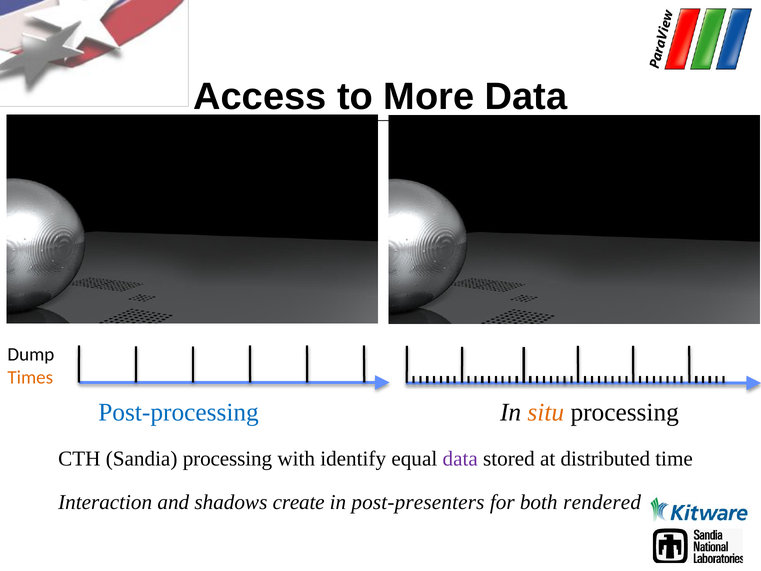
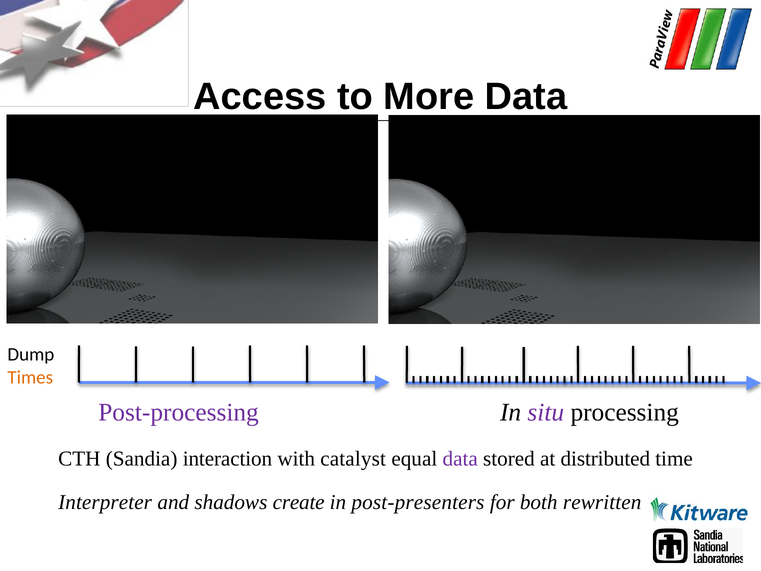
Post-processing colour: blue -> purple
situ colour: orange -> purple
Sandia processing: processing -> interaction
identify: identify -> catalyst
Interaction: Interaction -> Interpreter
rendered: rendered -> rewritten
